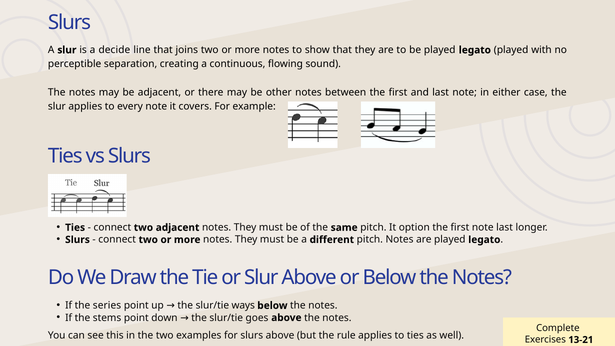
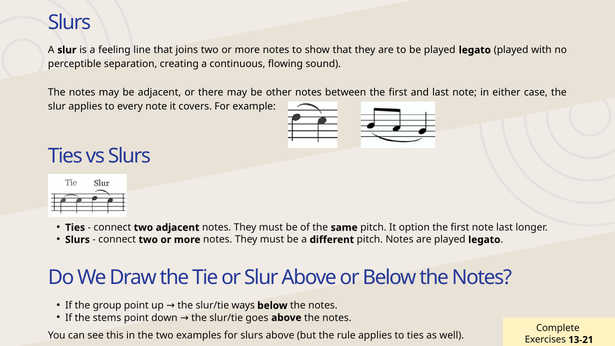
decide: decide -> feeling
series: series -> group
